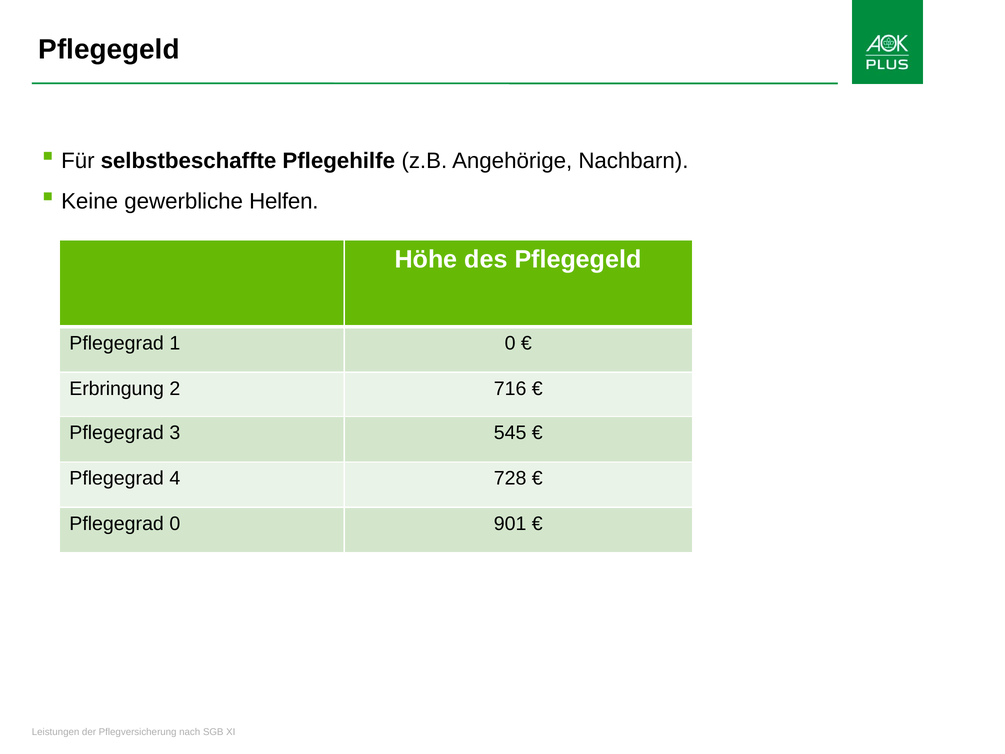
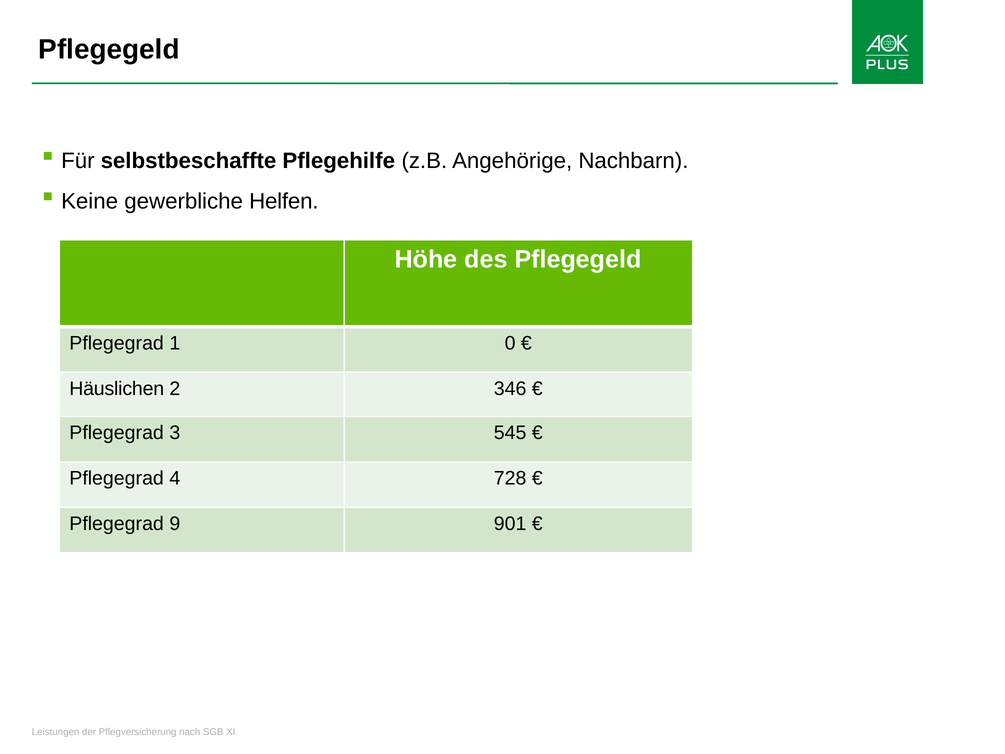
Erbringung: Erbringung -> Häuslichen
716: 716 -> 346
Pflegegrad 0: 0 -> 9
